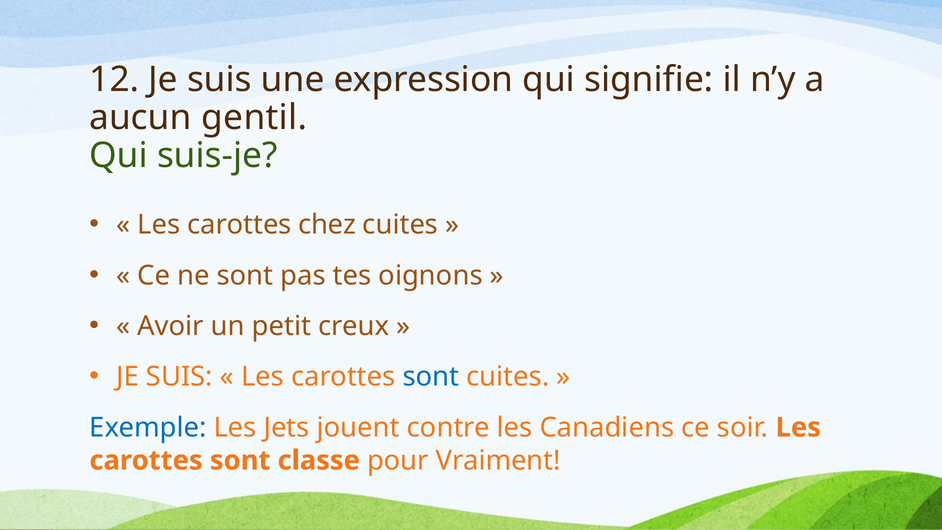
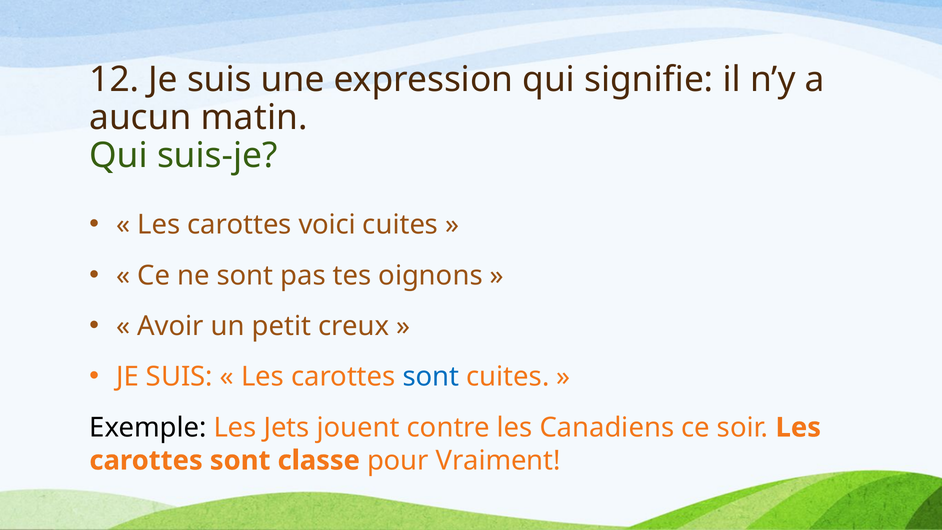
gentil: gentil -> matin
chez: chez -> voici
Exemple colour: blue -> black
